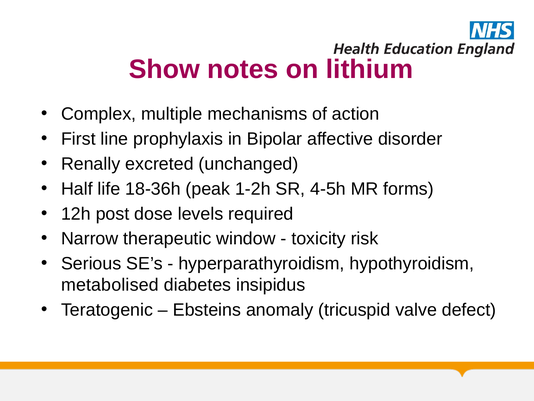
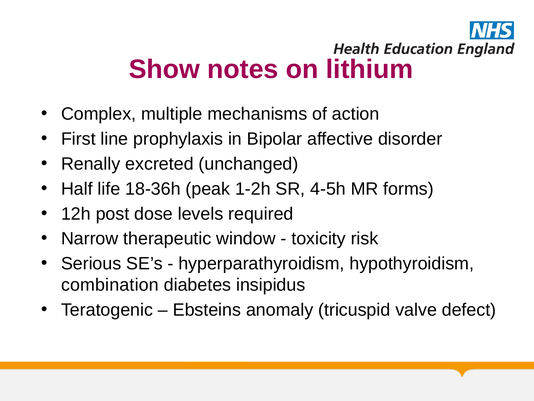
metabolised: metabolised -> combination
